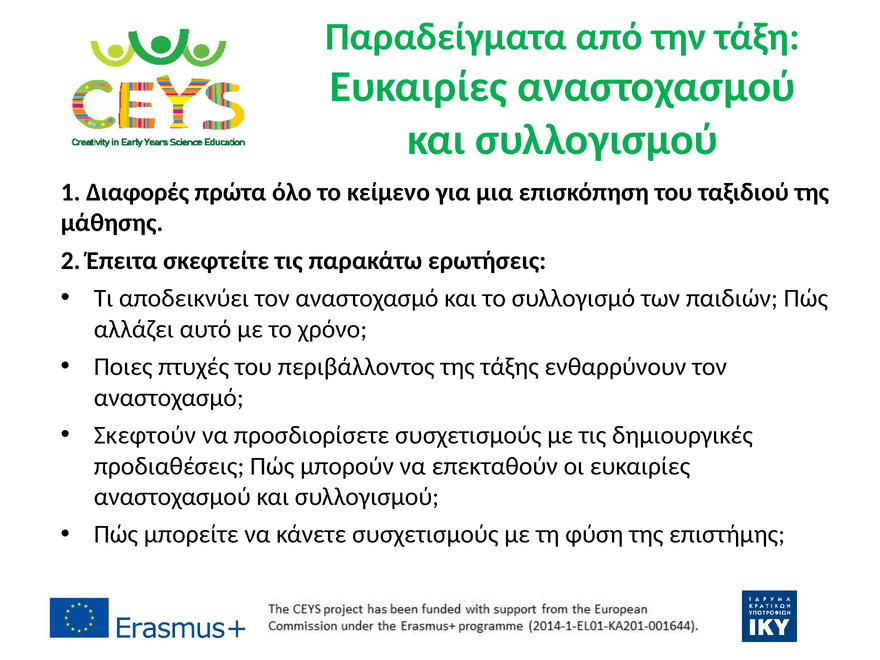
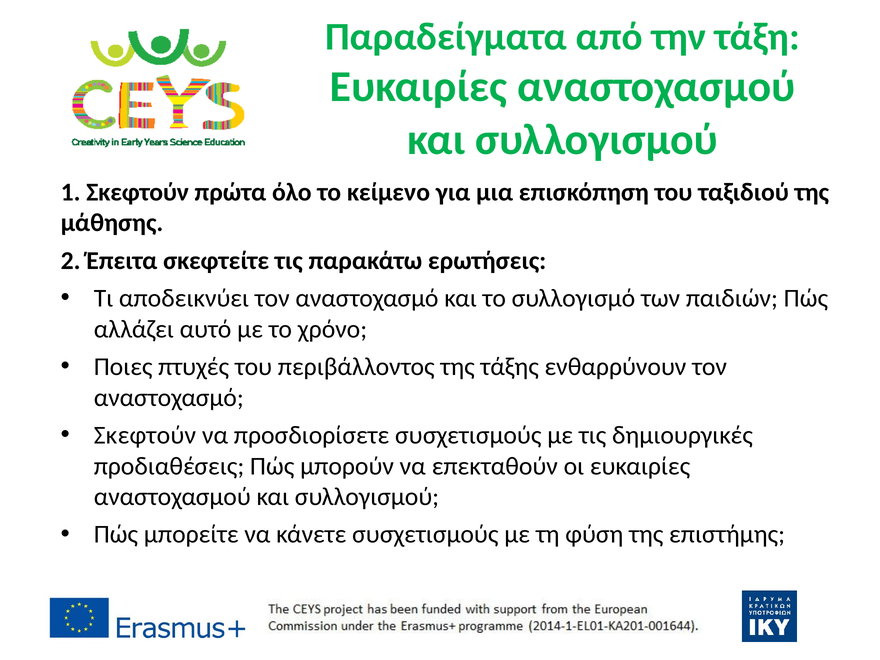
1 Διαφορές: Διαφορές -> Σκεφτούν
